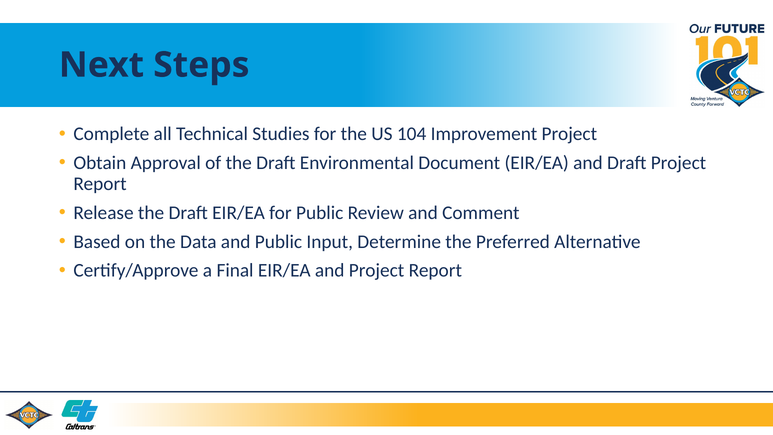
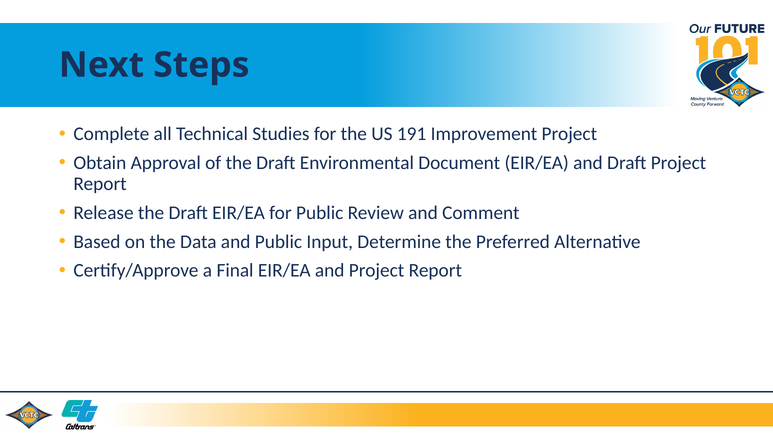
104: 104 -> 191
